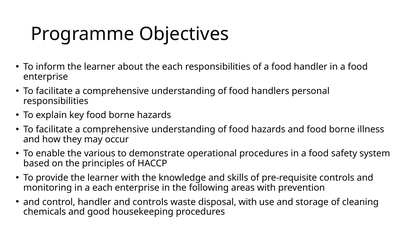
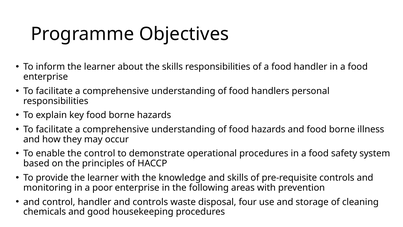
the each: each -> skills
the various: various -> control
a each: each -> poor
disposal with: with -> four
